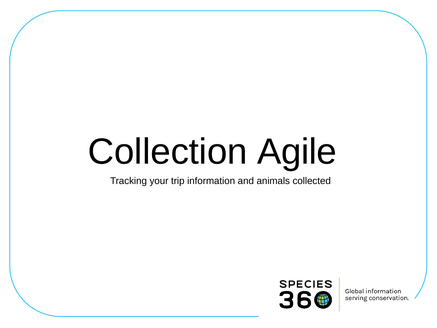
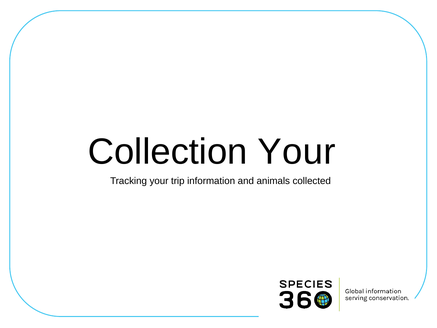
Collection Agile: Agile -> Your
